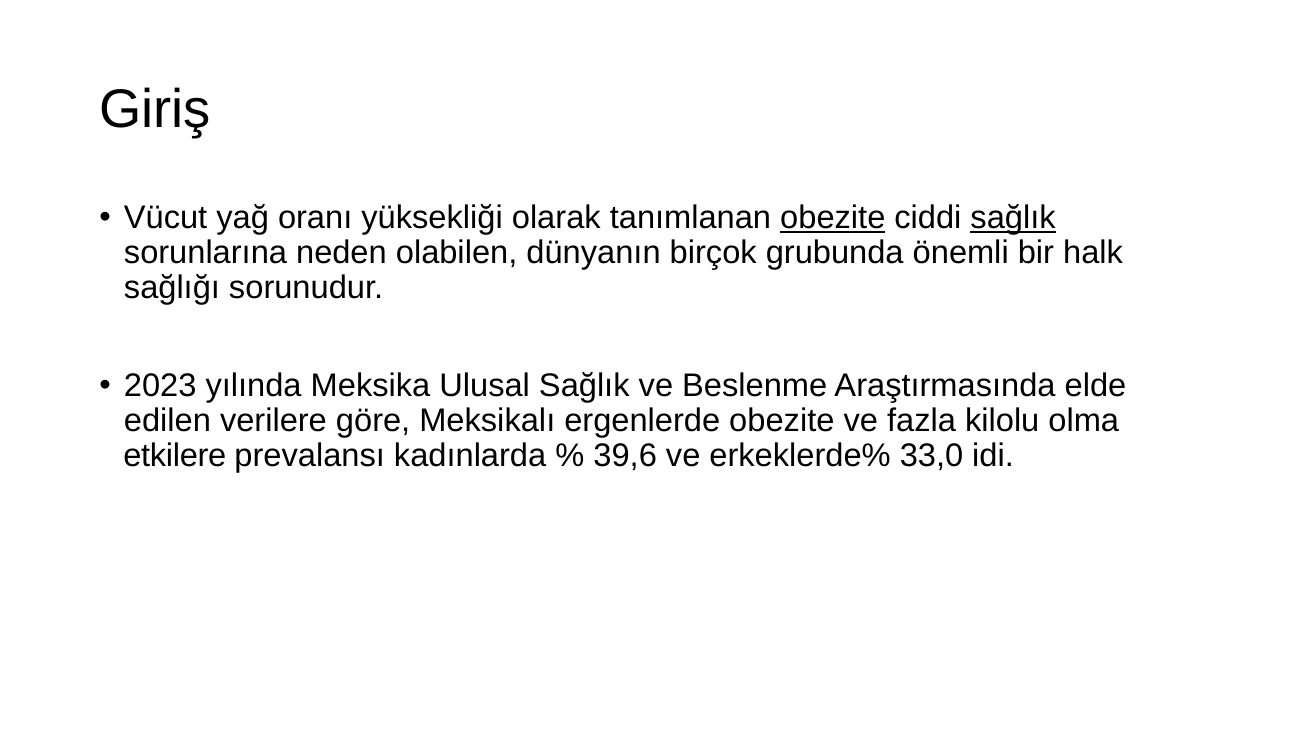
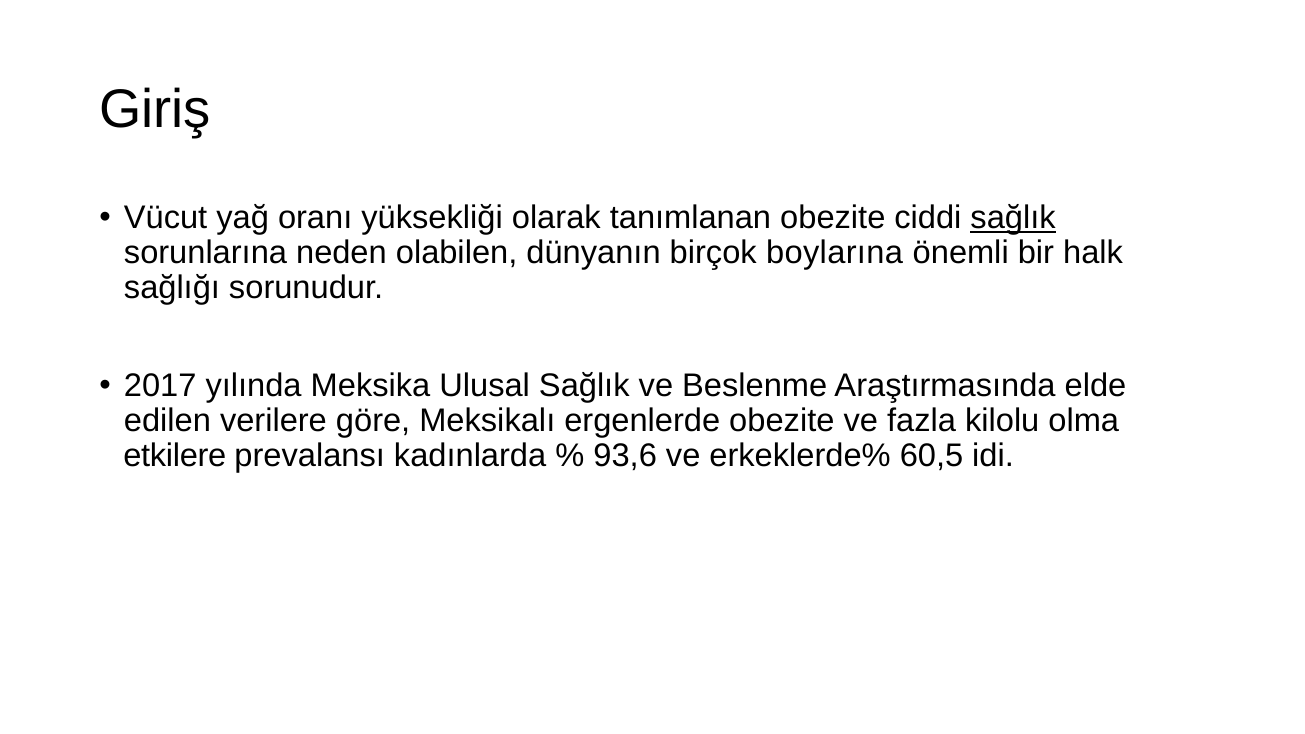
obezite at (833, 218) underline: present -> none
grubunda: grubunda -> boylarına
2023: 2023 -> 2017
39,6: 39,6 -> 93,6
33,0: 33,0 -> 60,5
